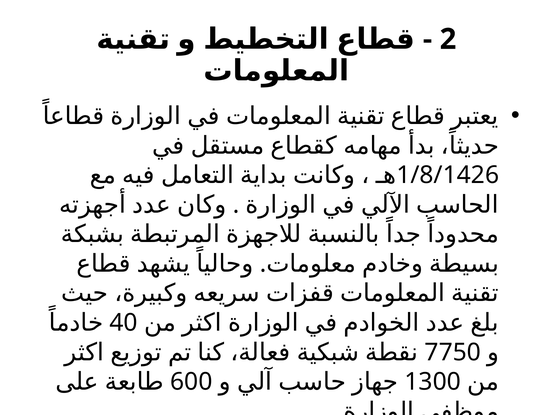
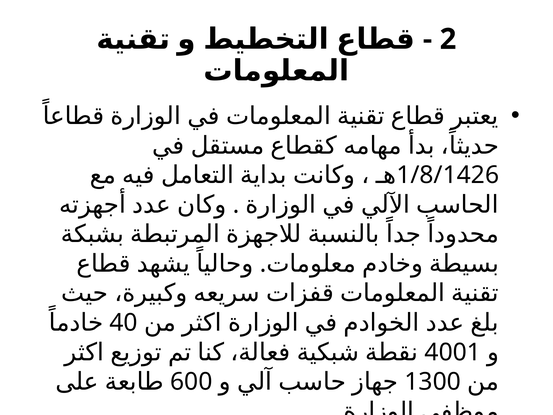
7750: 7750 -> 4001
